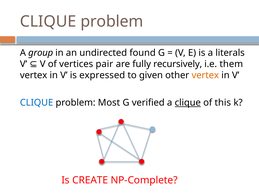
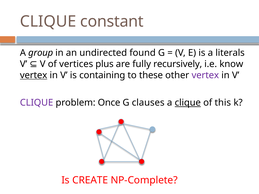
problem at (112, 22): problem -> constant
pair: pair -> plus
them: them -> know
vertex at (34, 75) underline: none -> present
expressed: expressed -> containing
given: given -> these
vertex at (205, 75) colour: orange -> purple
CLIQUE at (37, 103) colour: blue -> purple
Most: Most -> Once
verified: verified -> clauses
